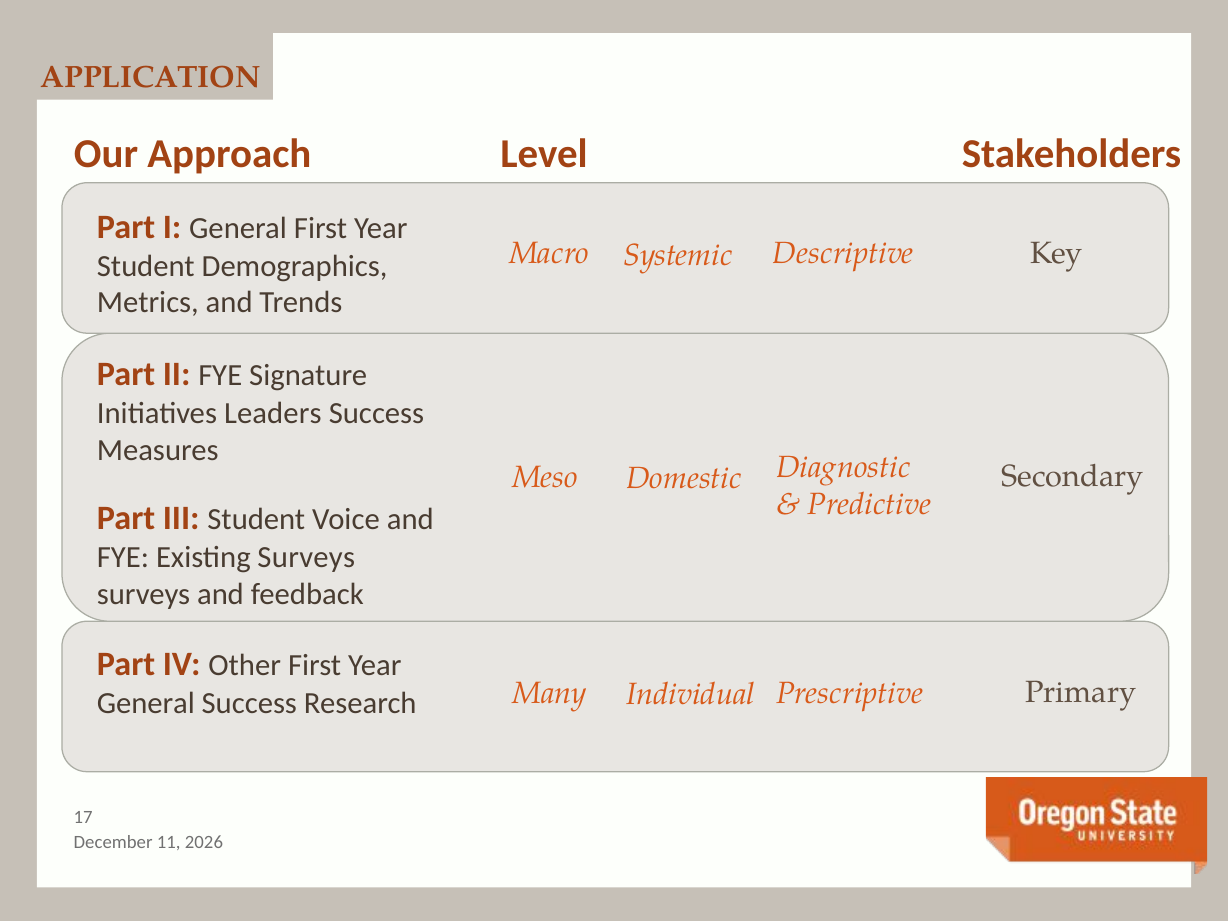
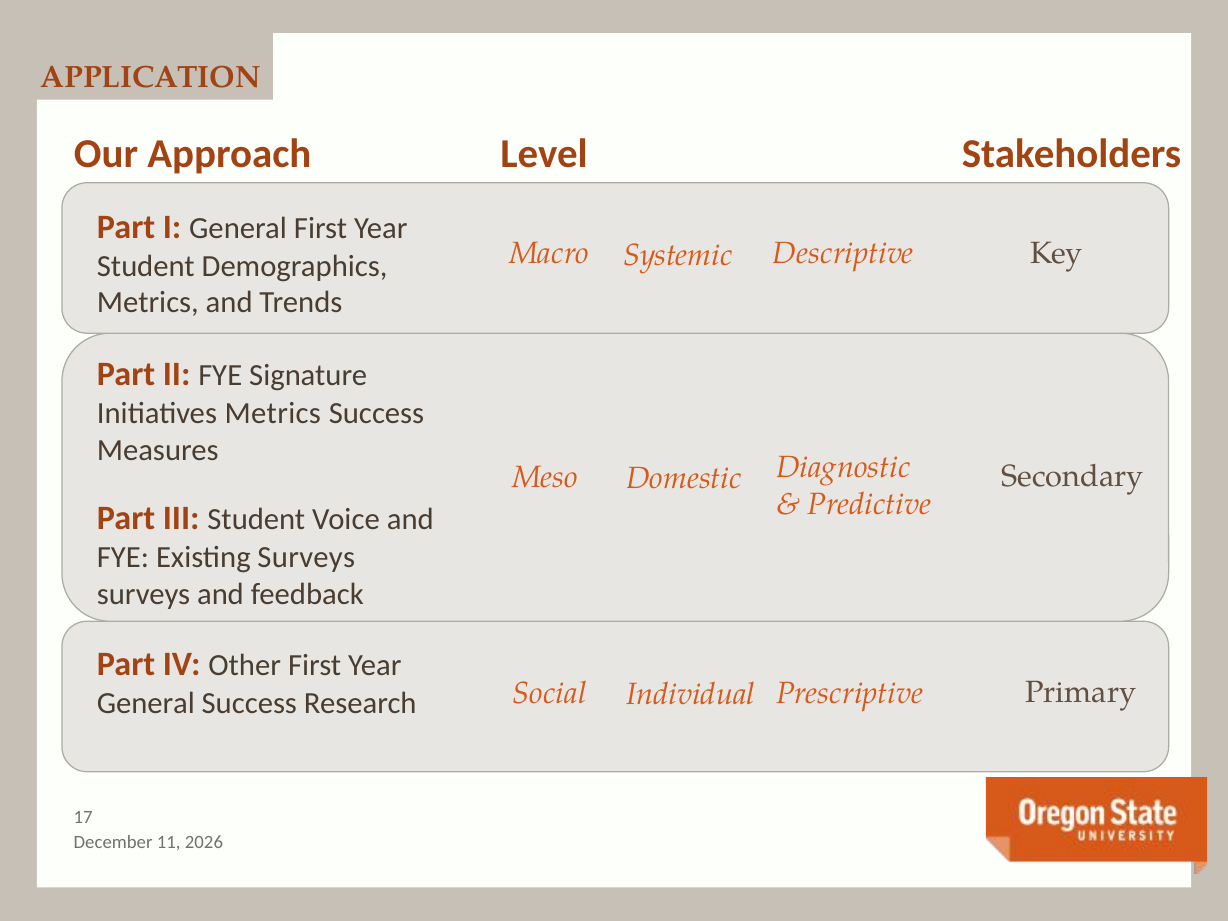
Initiatives Leaders: Leaders -> Metrics
Many: Many -> Social
